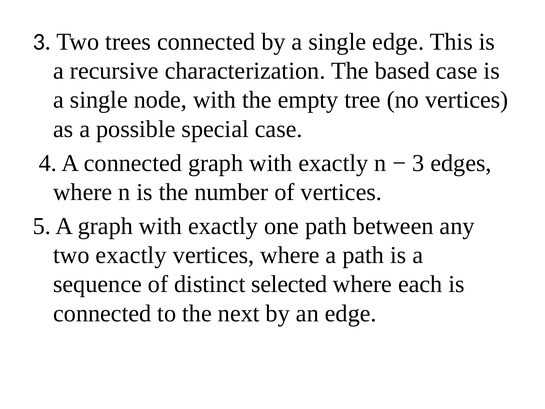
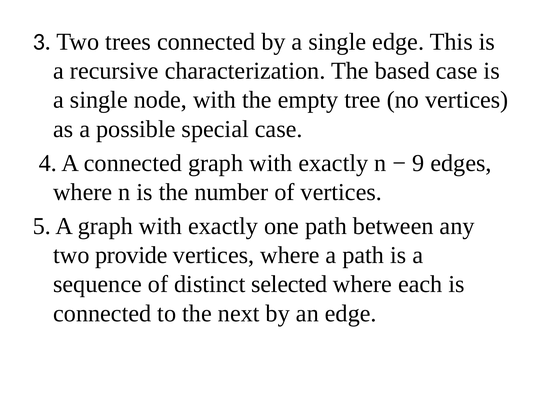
3 at (418, 163): 3 -> 9
two exactly: exactly -> provide
